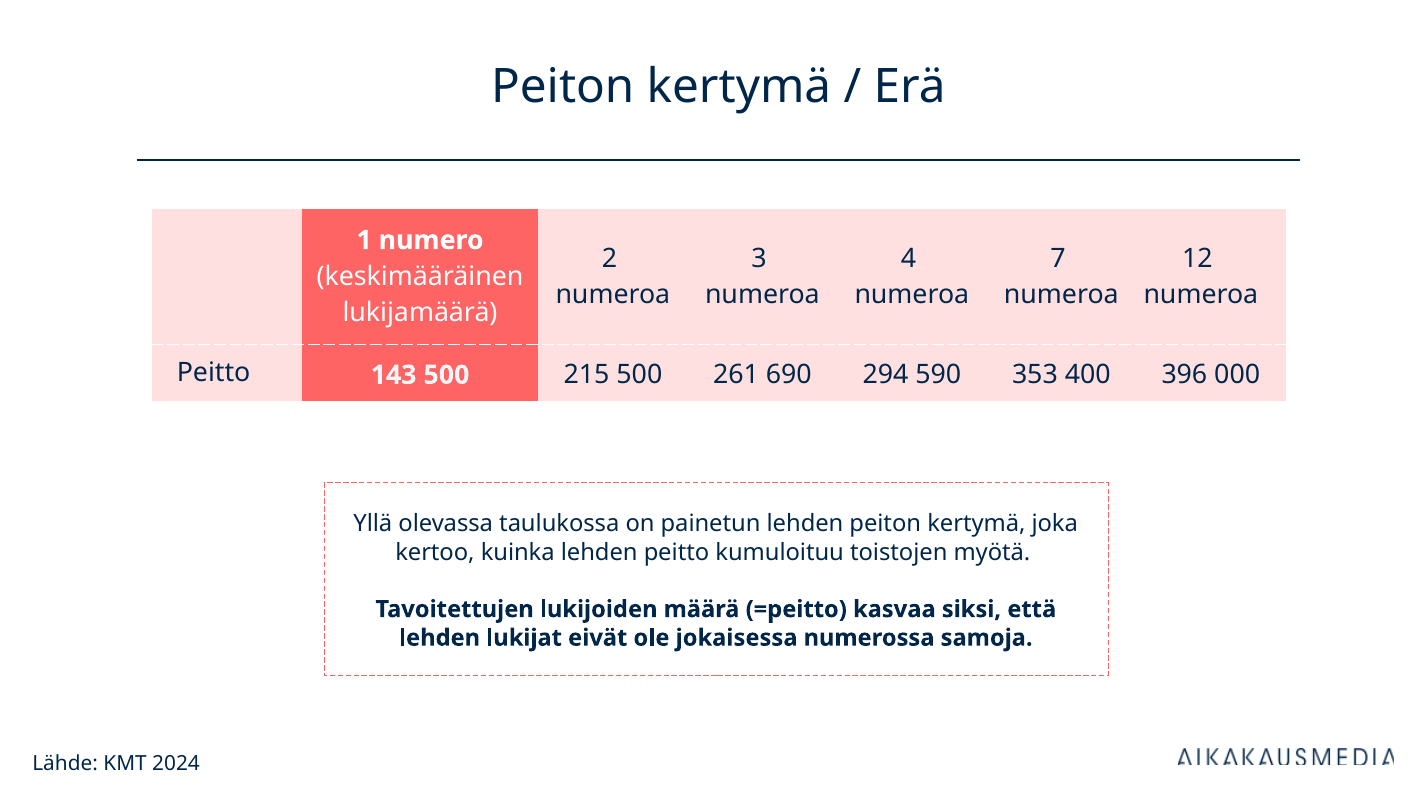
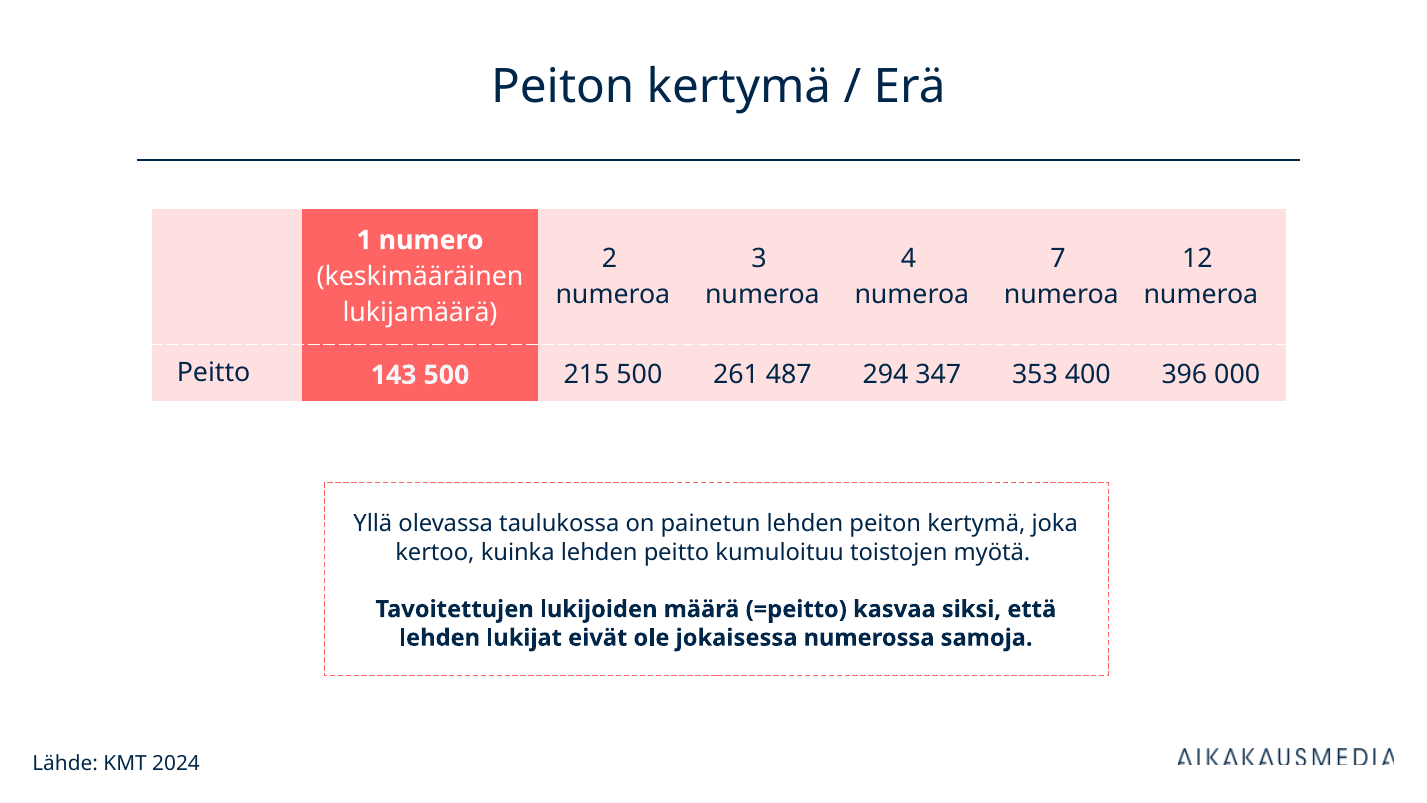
690: 690 -> 487
590: 590 -> 347
